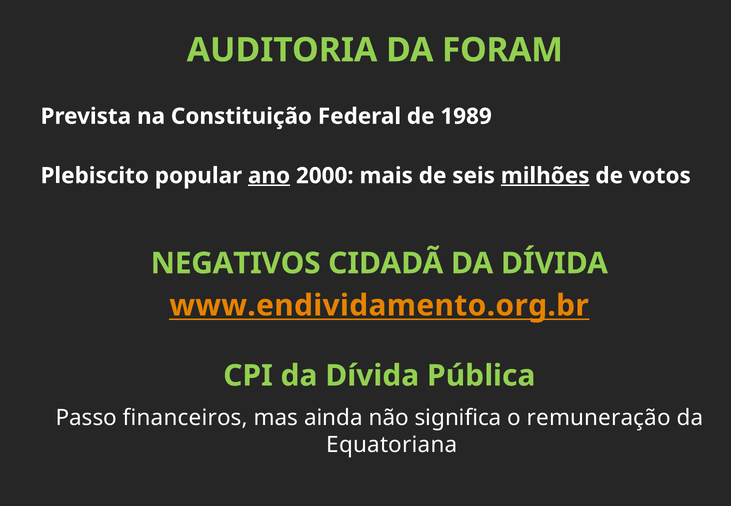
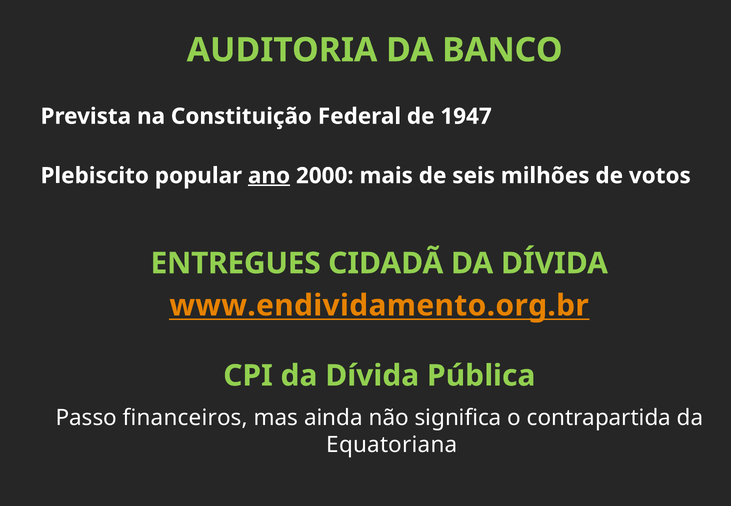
FORAM: FORAM -> BANCO
1989: 1989 -> 1947
milhões underline: present -> none
NEGATIVOS: NEGATIVOS -> ENTREGUES
remuneração: remuneração -> contrapartida
